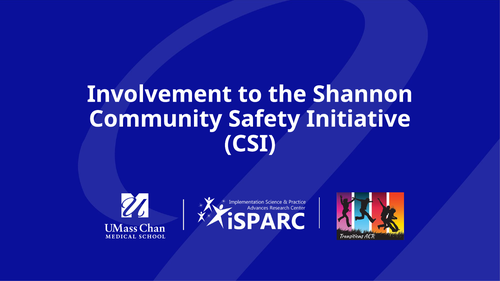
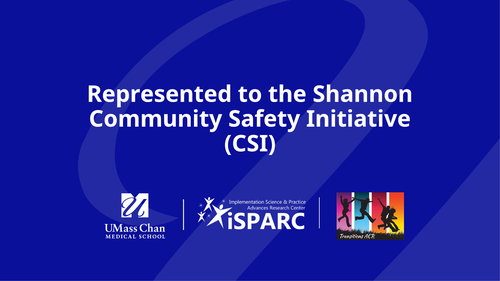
Involvement: Involvement -> Represented
